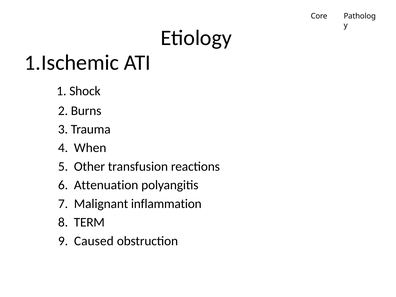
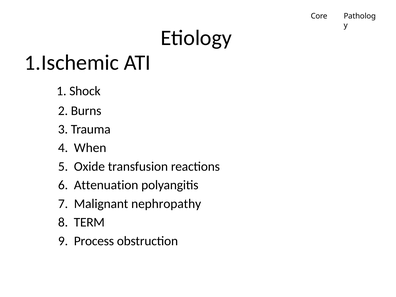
Other: Other -> Oxide
inflammation: inflammation -> nephropathy
Caused: Caused -> Process
